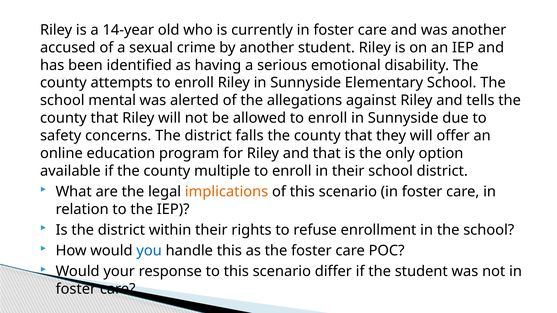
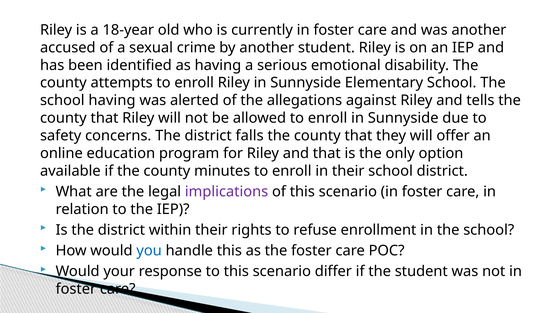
14-year: 14-year -> 18-year
school mental: mental -> having
multiple: multiple -> minutes
implications colour: orange -> purple
